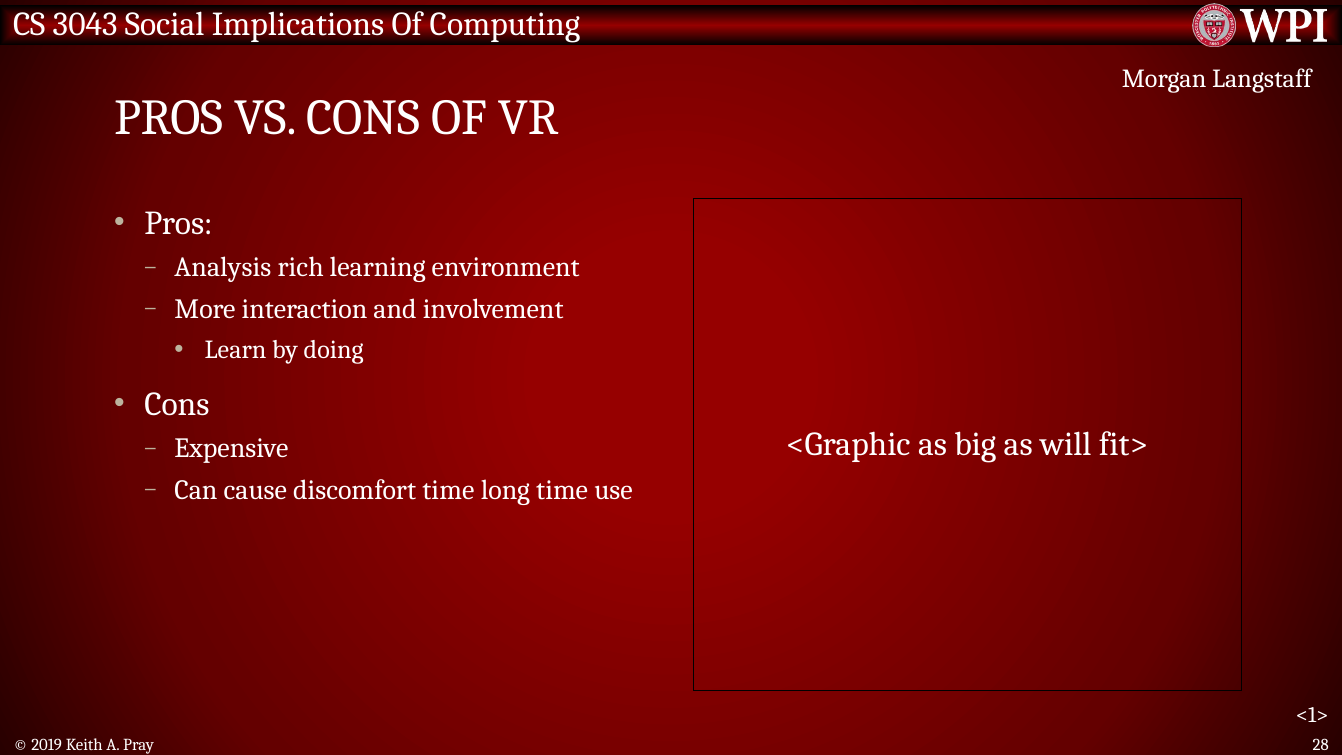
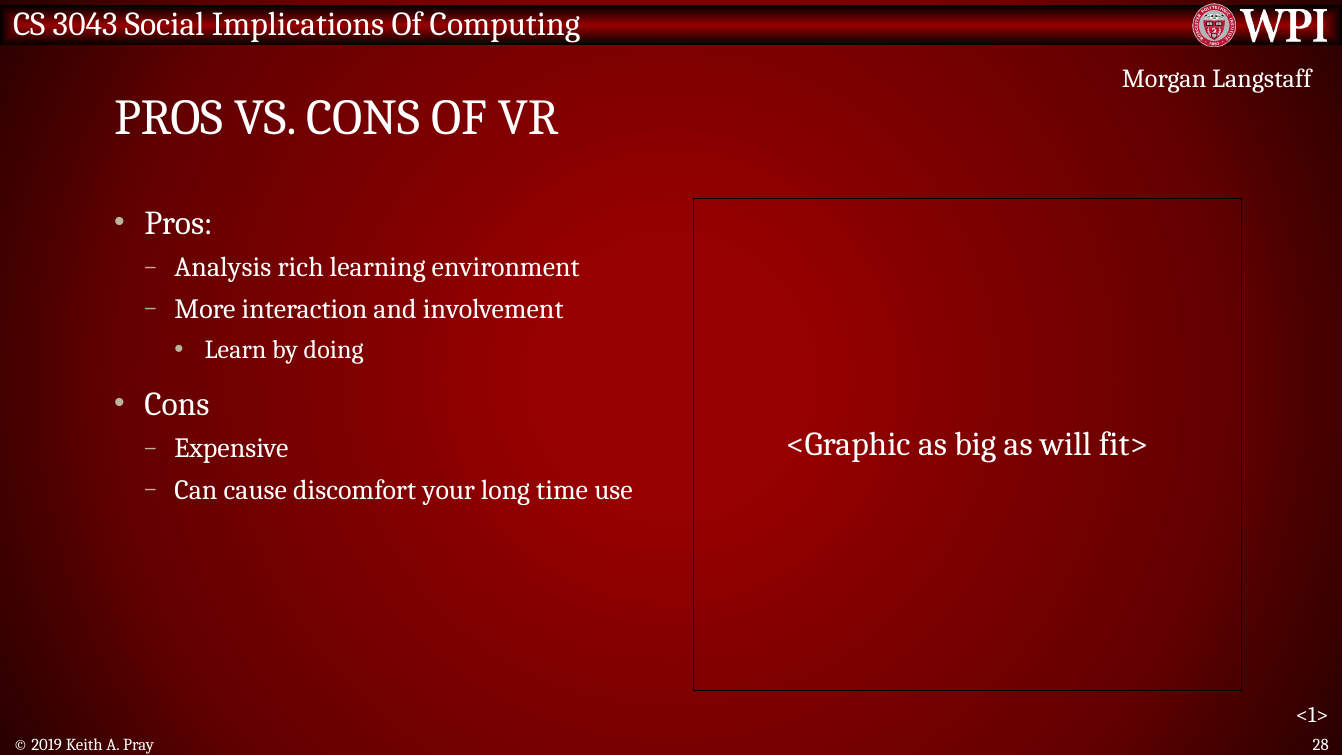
discomfort time: time -> your
